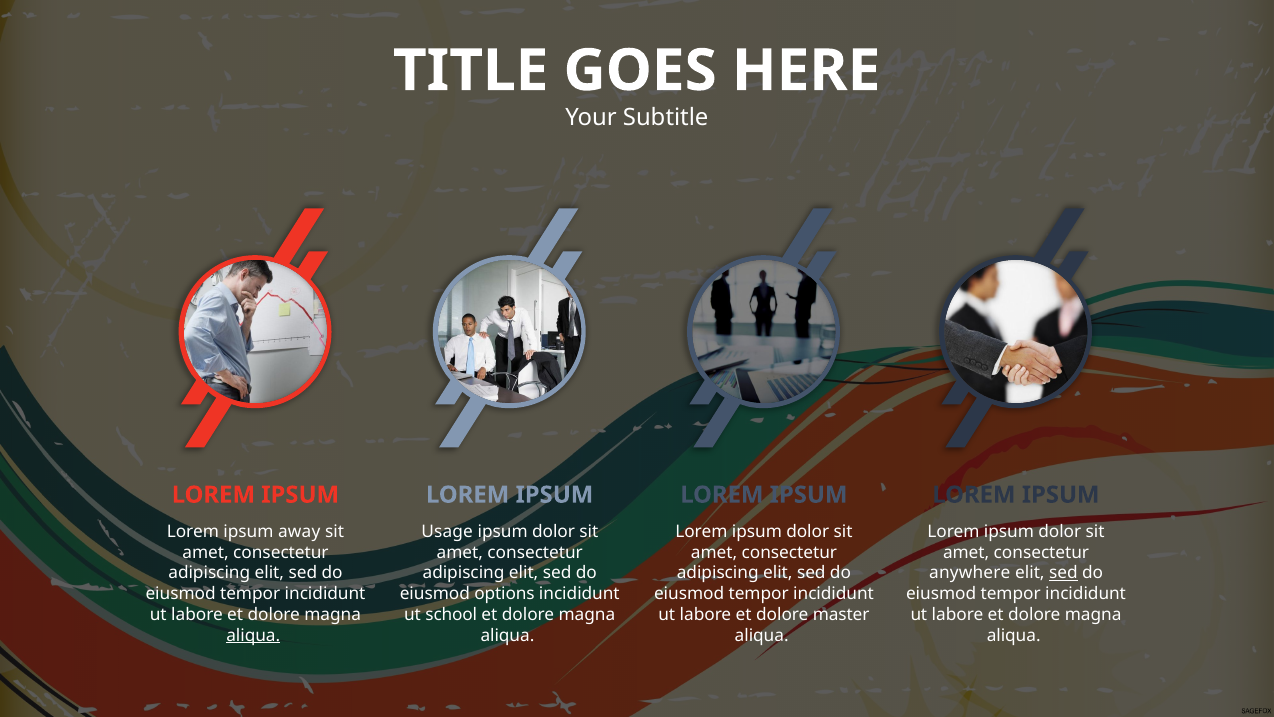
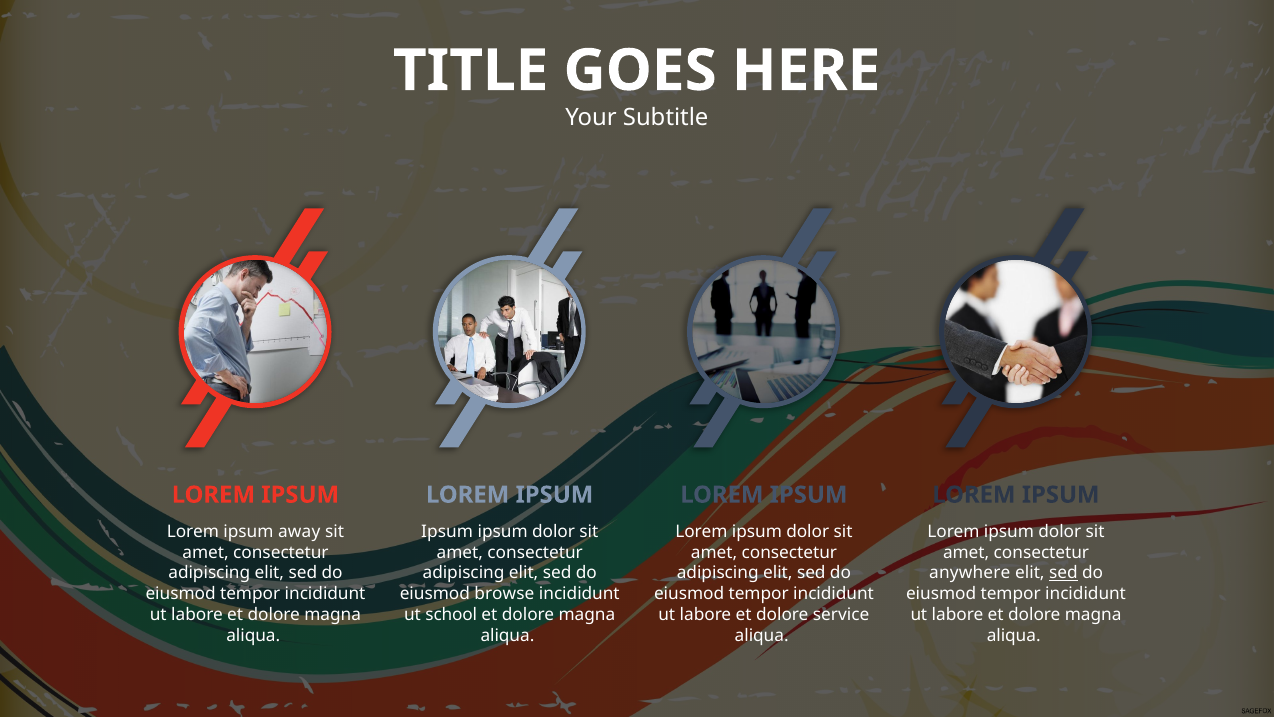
Usage at (447, 532): Usage -> Ipsum
options: options -> browse
master: master -> service
aliqua at (253, 635) underline: present -> none
